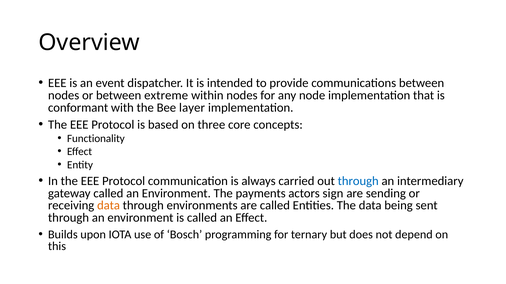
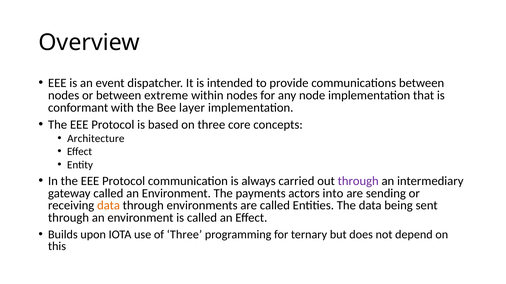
Functionality: Functionality -> Architecture
through at (358, 181) colour: blue -> purple
sign: sign -> into
of Bosch: Bosch -> Three
